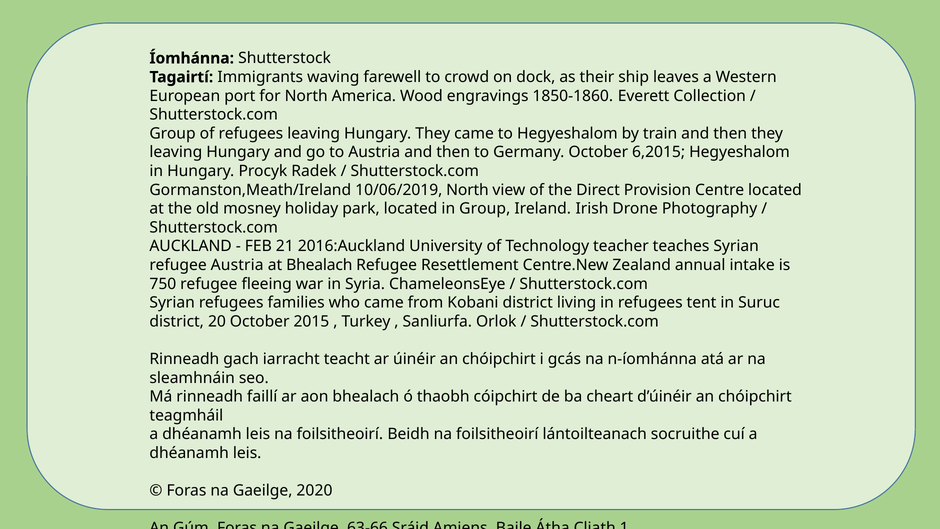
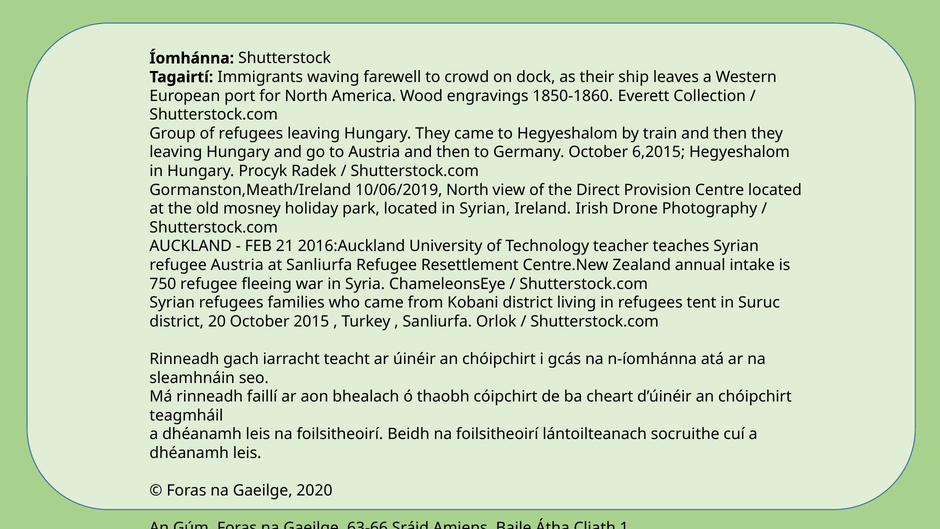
in Group: Group -> Syrian
at Bhealach: Bhealach -> Sanliurfa
